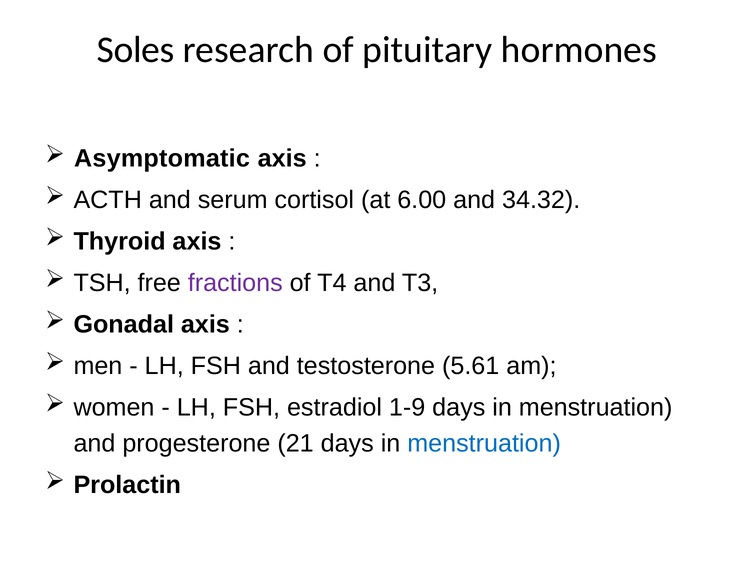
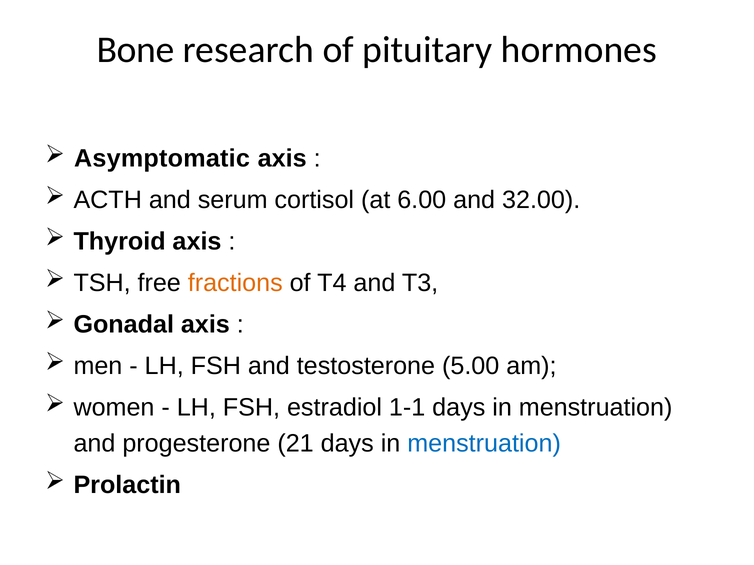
Soles: Soles -> Bone
34.32: 34.32 -> 32.00
fractions colour: purple -> orange
5.61: 5.61 -> 5.00
1-9: 1-9 -> 1-1
